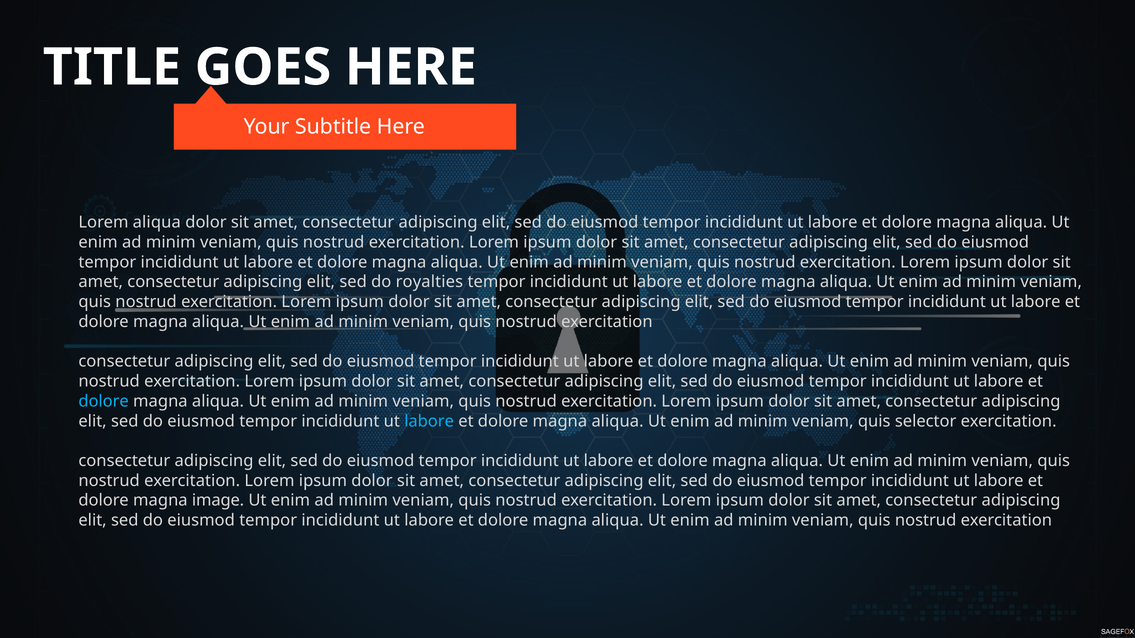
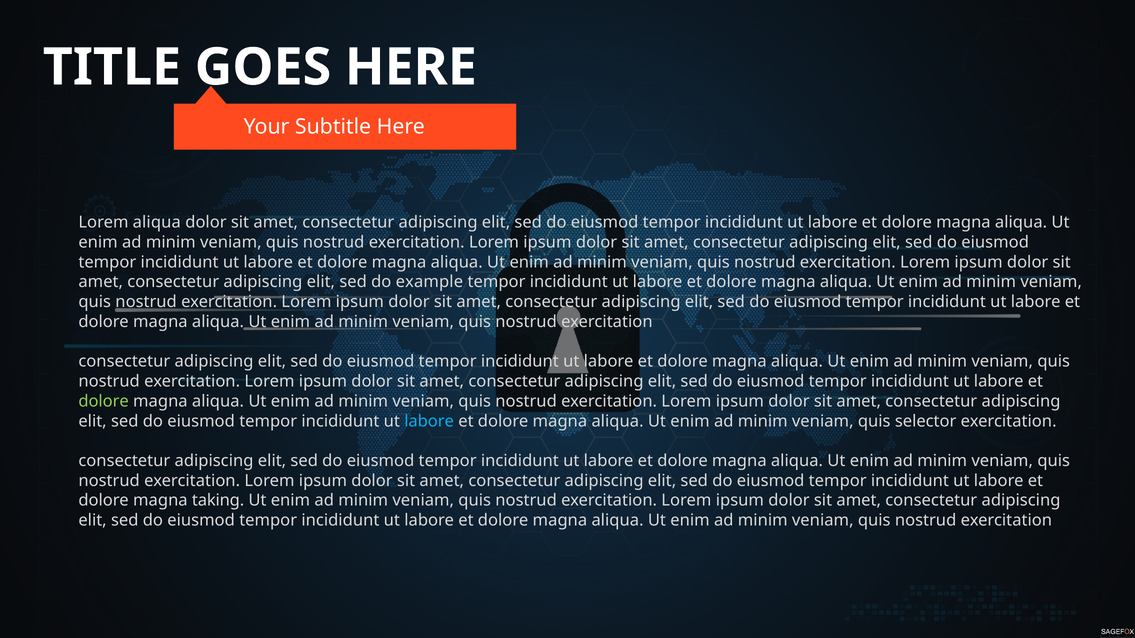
royalties: royalties -> example
dolore at (104, 401) colour: light blue -> light green
image: image -> taking
